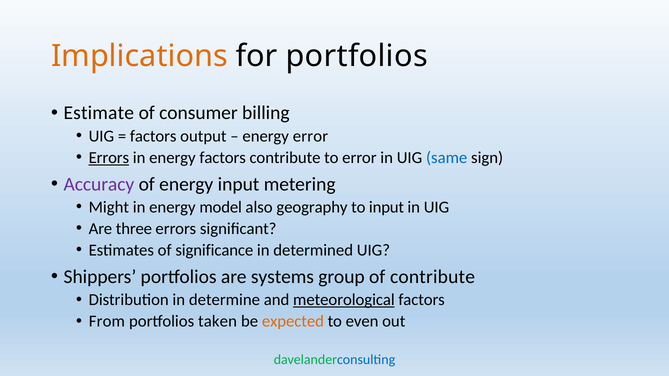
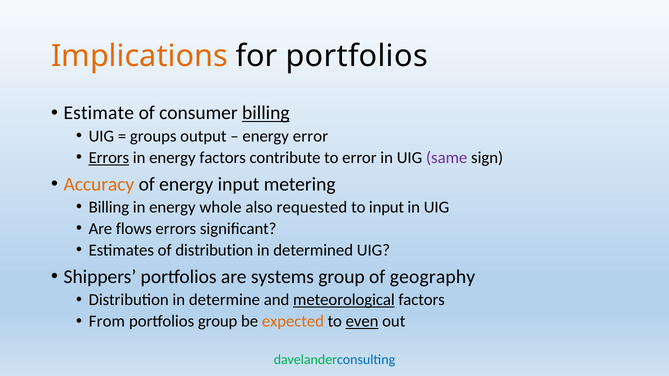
billing at (266, 113) underline: none -> present
factors at (153, 136): factors -> groups
same colour: blue -> purple
Accuracy colour: purple -> orange
Might at (109, 207): Might -> Billing
model: model -> whole
geography: geography -> requested
three: three -> flows
of significance: significance -> distribution
of contribute: contribute -> geography
portfolios taken: taken -> group
even underline: none -> present
